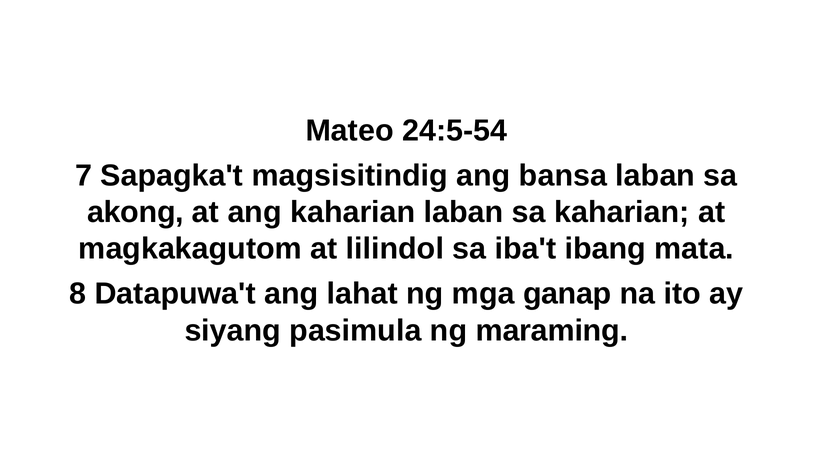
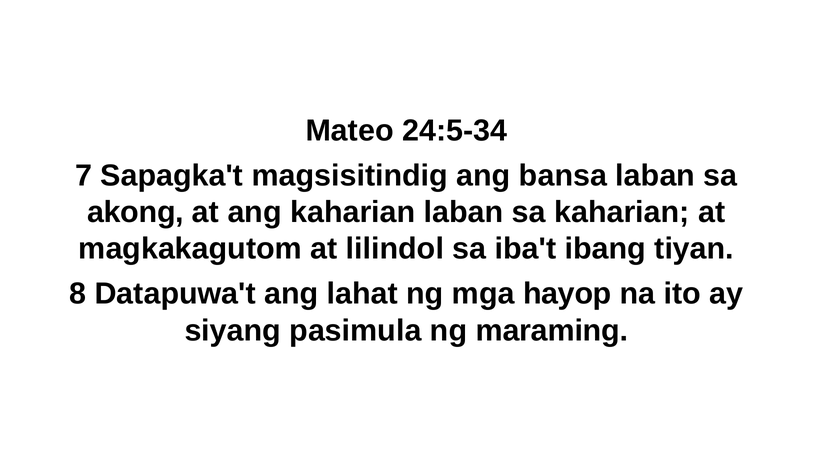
24:5-54: 24:5-54 -> 24:5-34
mata: mata -> tiyan
ganap: ganap -> hayop
